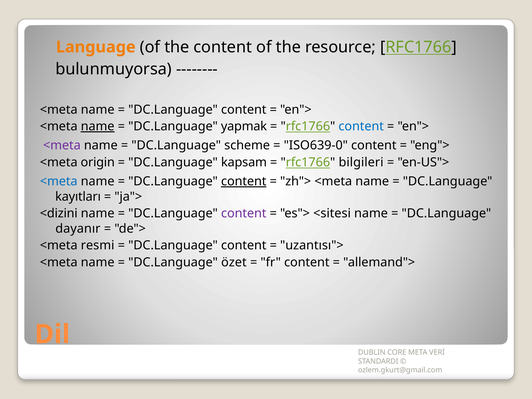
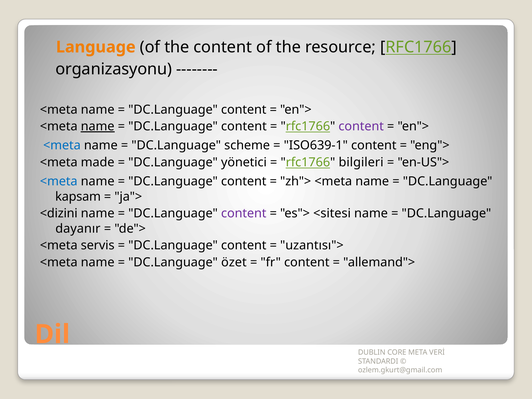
bulunmuyorsa: bulunmuyorsa -> organizasyonu
yapmak at (244, 126): yapmak -> content
content at (361, 126) colour: blue -> purple
<meta at (62, 146) colour: purple -> blue
ISO639-0: ISO639-0 -> ISO639-1
origin: origin -> made
kapsam: kapsam -> yönetici
content at (244, 181) underline: present -> none
kayıtları: kayıtları -> kapsam
resmi: resmi -> servis
